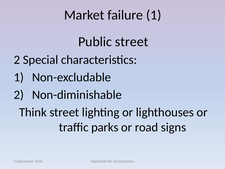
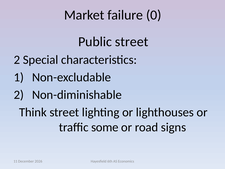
failure 1: 1 -> 0
parks: parks -> some
